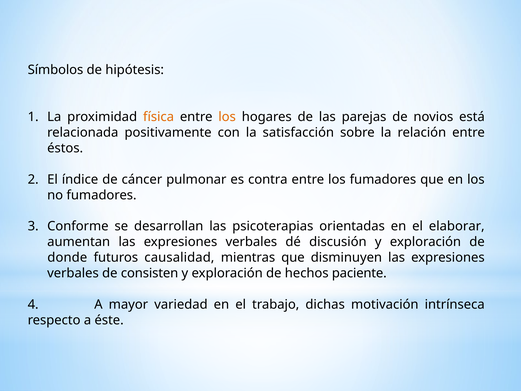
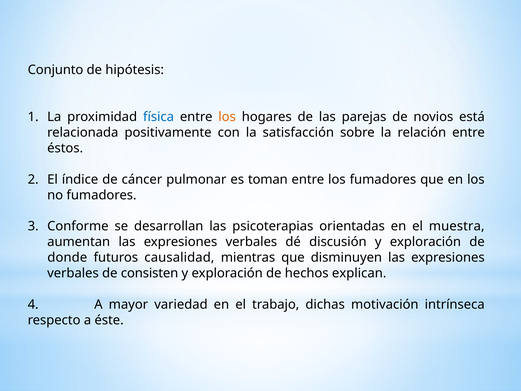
Símbolos: Símbolos -> Conjunto
física colour: orange -> blue
contra: contra -> toman
elaborar: elaborar -> muestra
paciente: paciente -> explican
